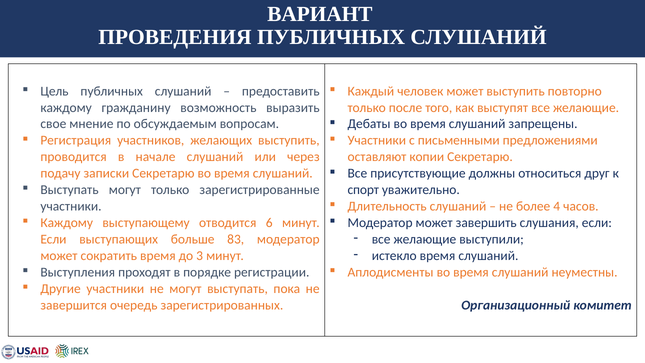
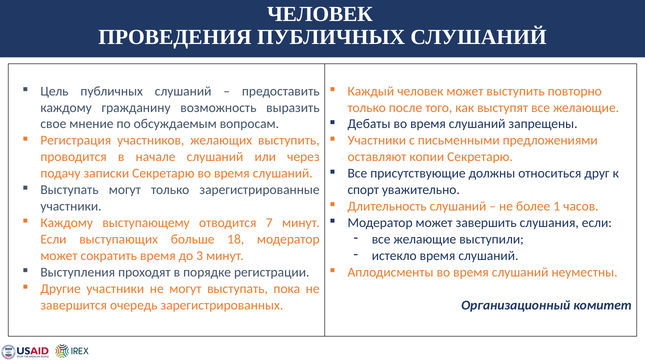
ВАРИАНТ at (320, 14): ВАРИАНТ -> ЧЕЛОВЕК
4: 4 -> 1
6: 6 -> 7
83: 83 -> 18
